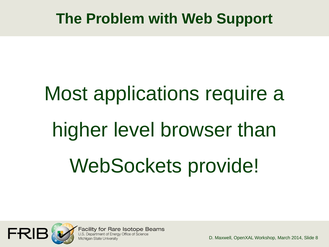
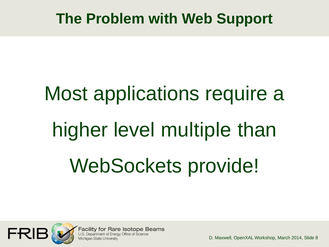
browser: browser -> multiple
